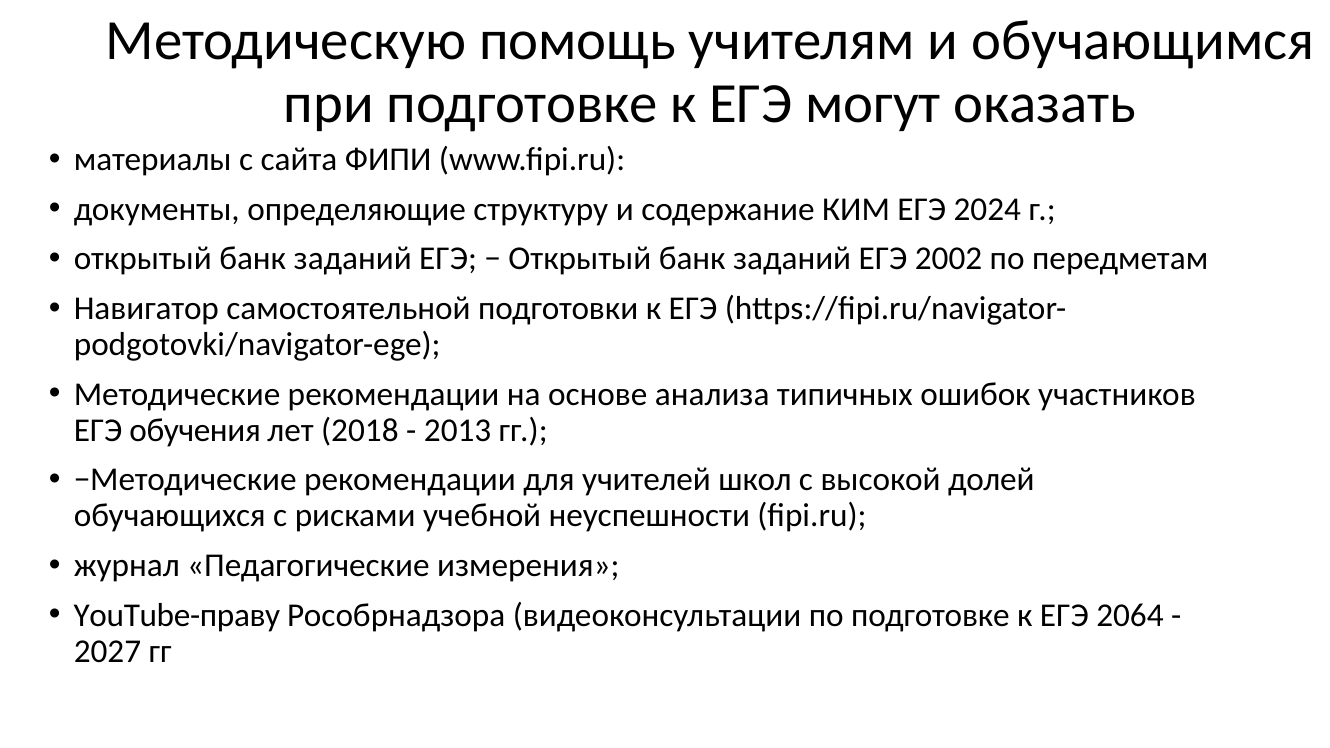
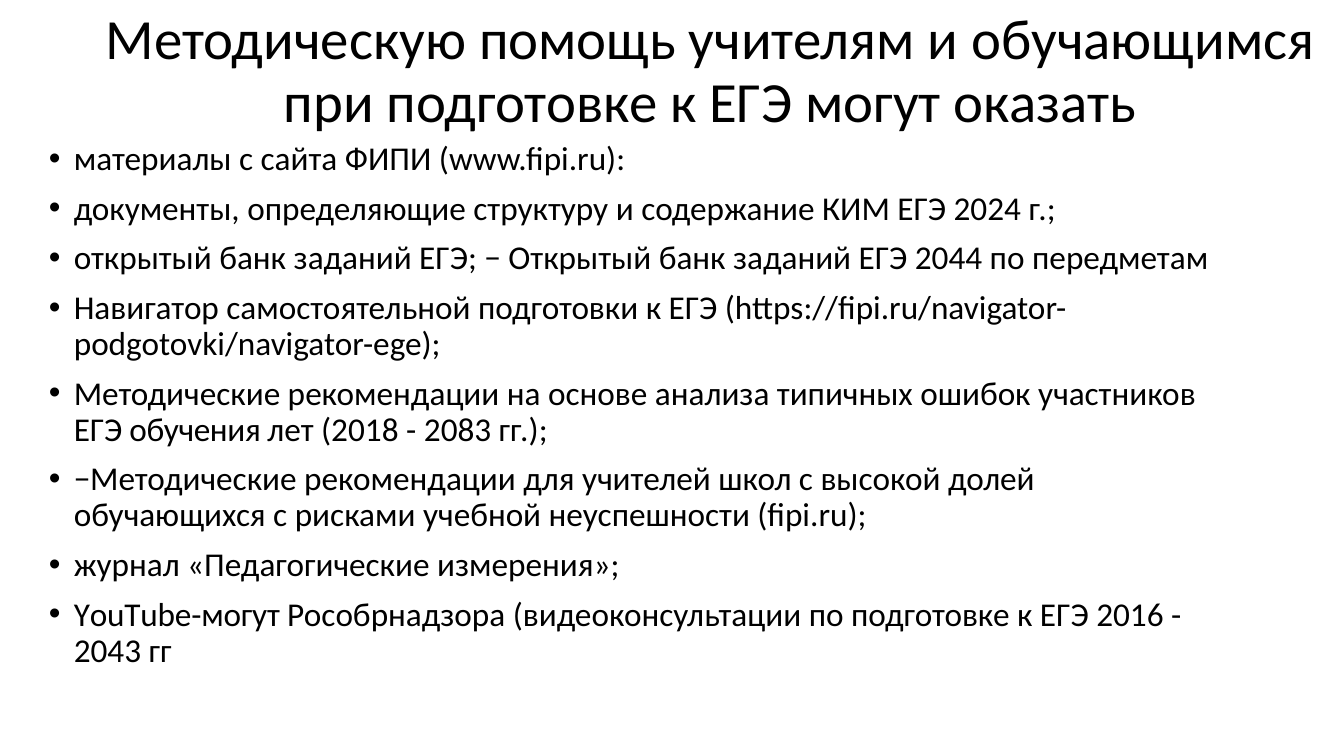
2002: 2002 -> 2044
2013: 2013 -> 2083
YouTube-праву: YouTube-праву -> YouTube-могут
2064: 2064 -> 2016
2027: 2027 -> 2043
